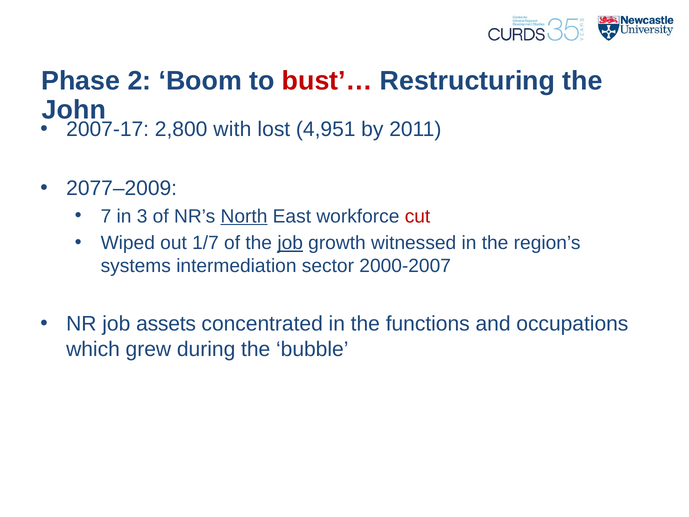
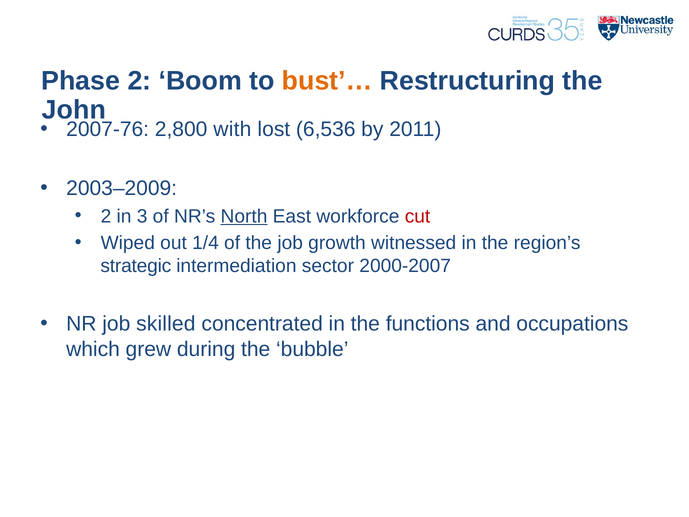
bust’… colour: red -> orange
2007-17: 2007-17 -> 2007-76
4,951: 4,951 -> 6,536
2077–2009: 2077–2009 -> 2003–2009
7 at (106, 216): 7 -> 2
1/7: 1/7 -> 1/4
job at (290, 243) underline: present -> none
systems: systems -> strategic
assets: assets -> skilled
